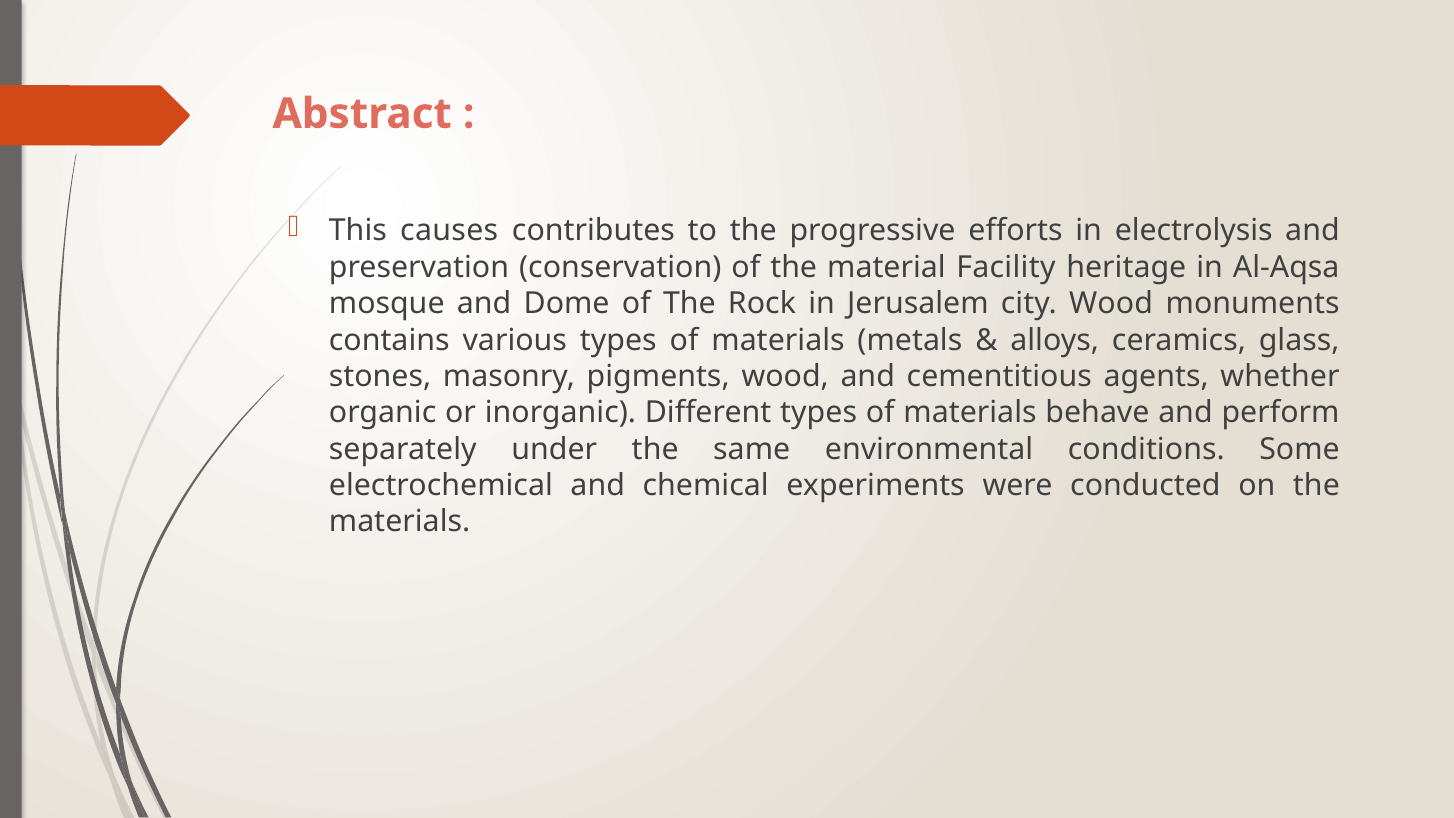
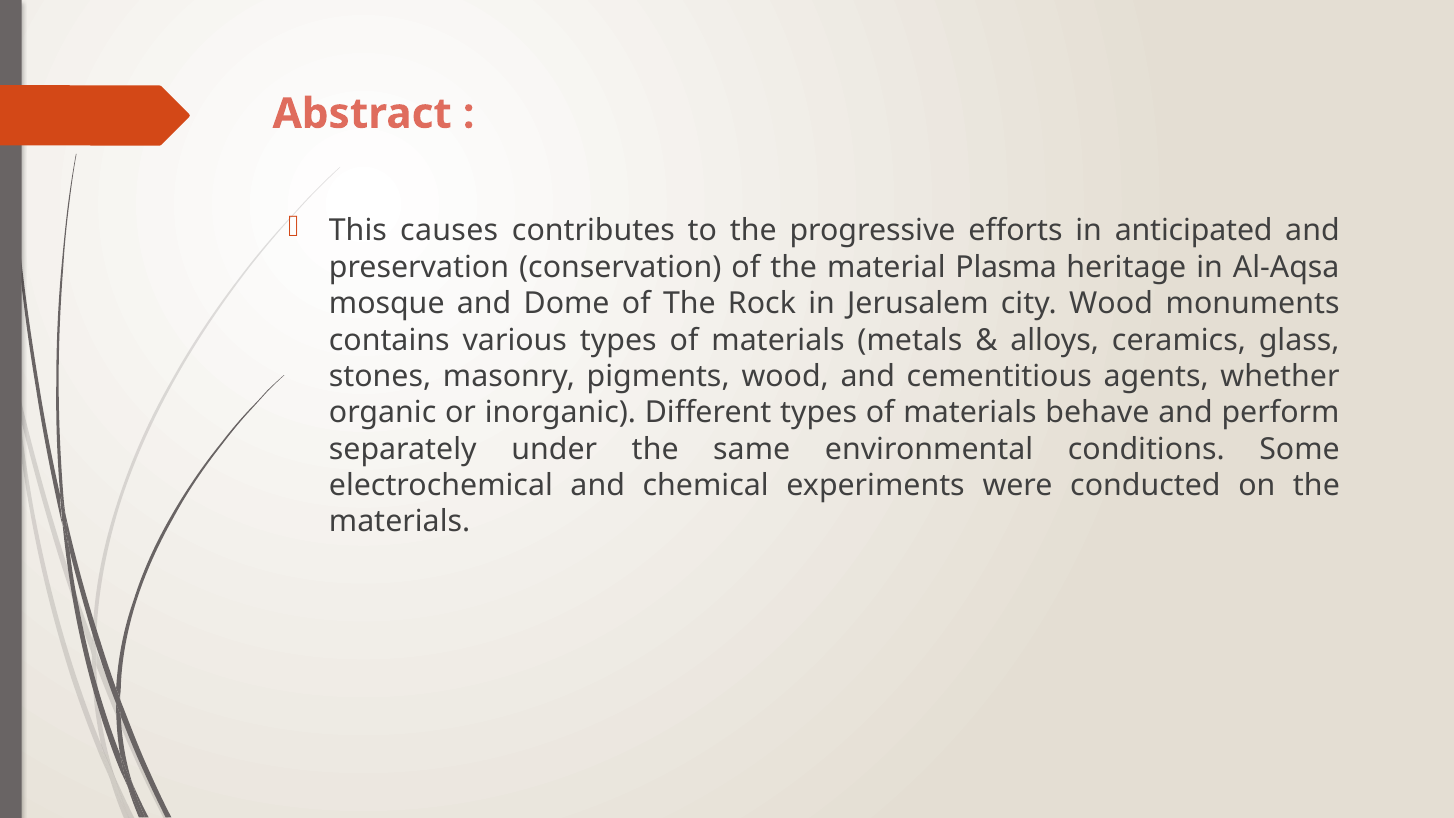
electrolysis: electrolysis -> anticipated
Facility: Facility -> Plasma
